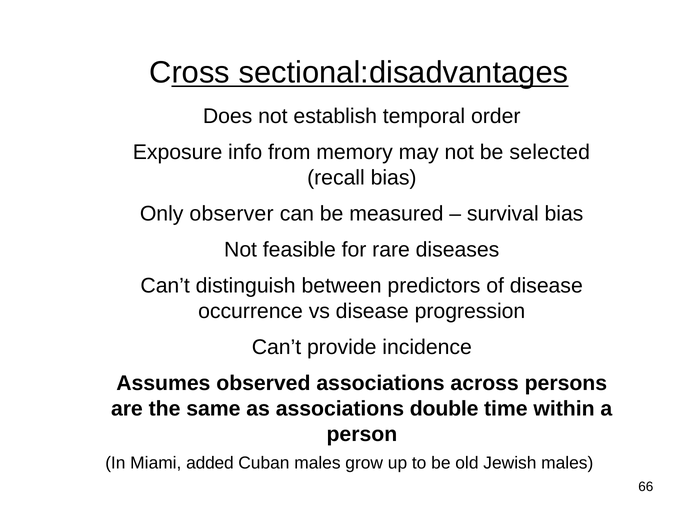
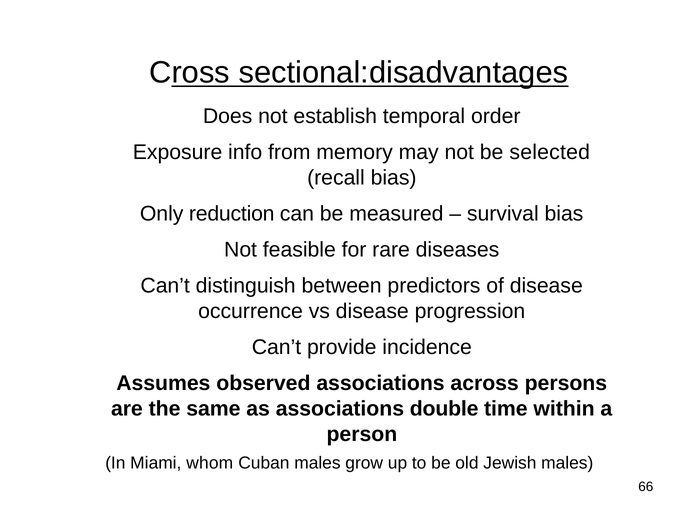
observer: observer -> reduction
added: added -> whom
